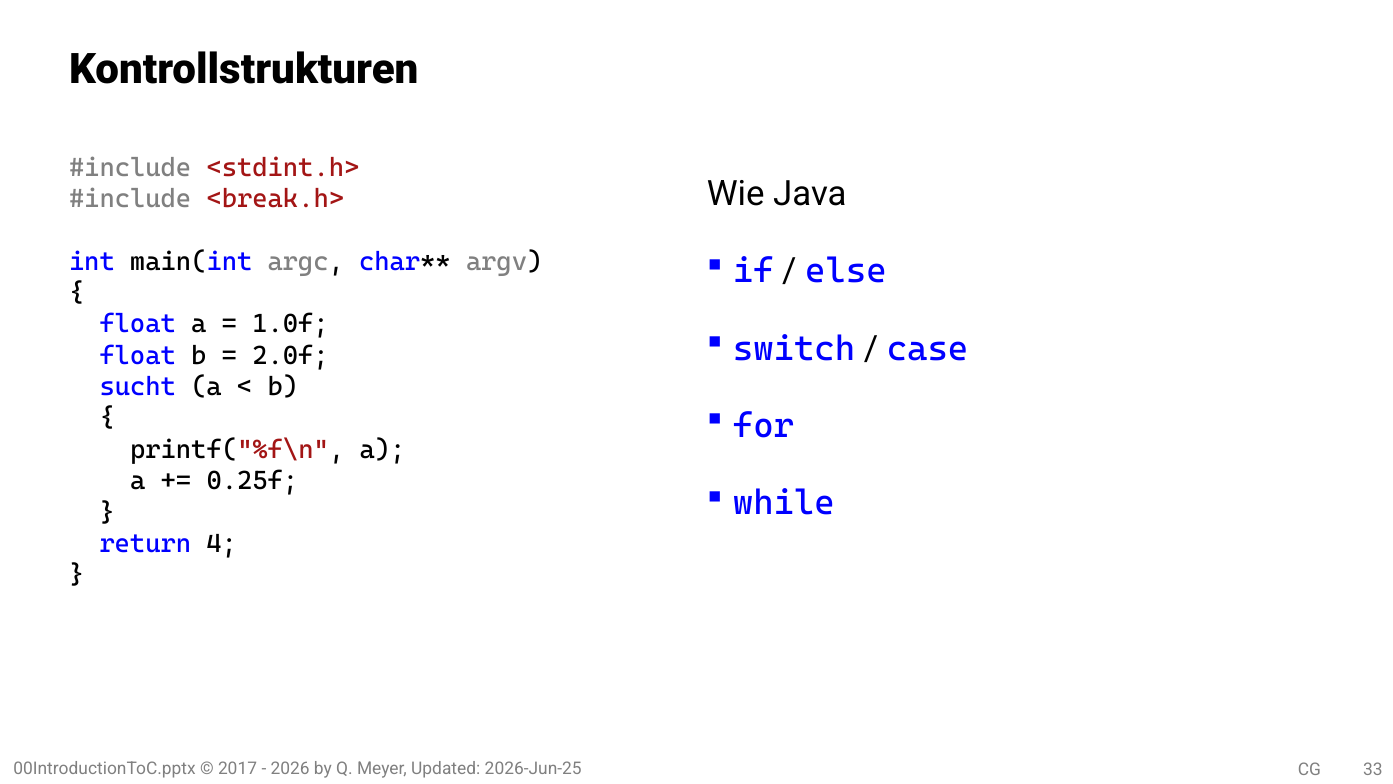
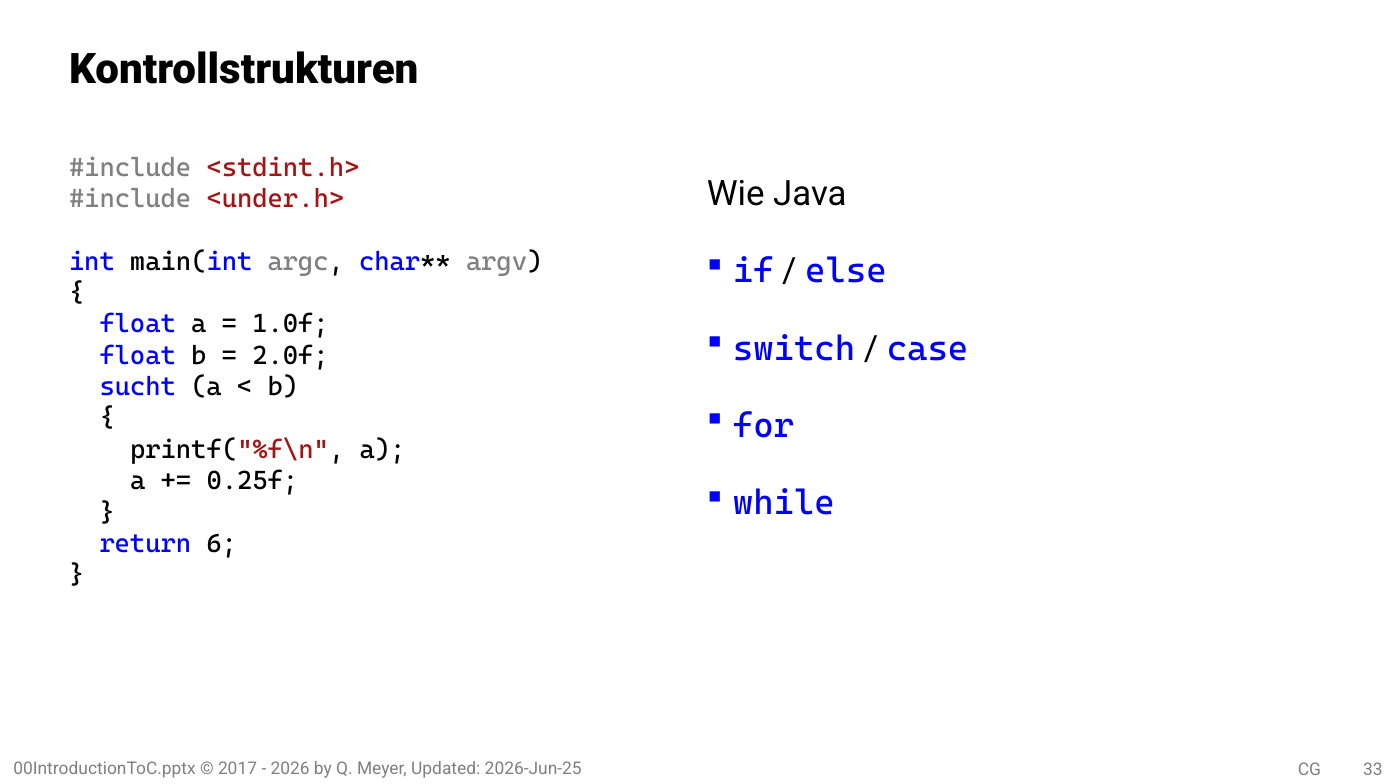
<break.h>: <break.h> -> <under.h>
4: 4 -> 6
